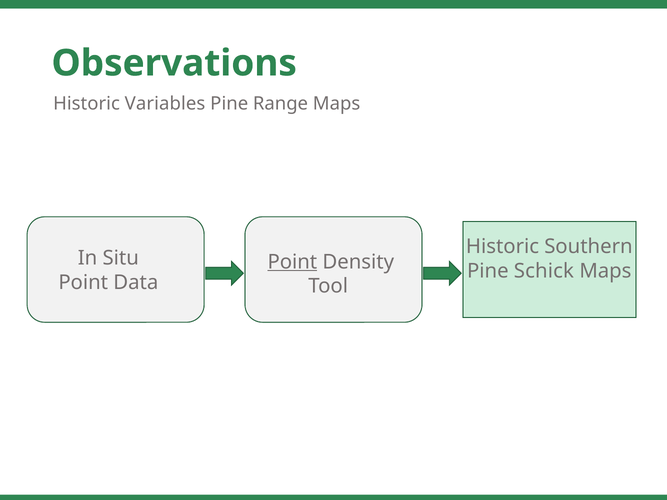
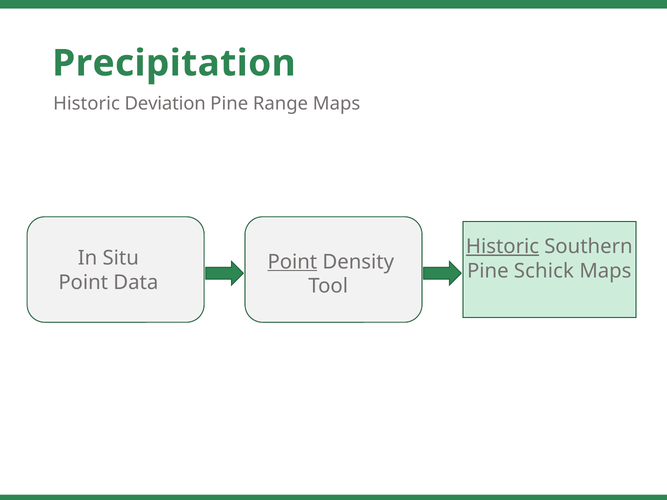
Observations: Observations -> Precipitation
Variables: Variables -> Deviation
Historic at (503, 247) underline: none -> present
